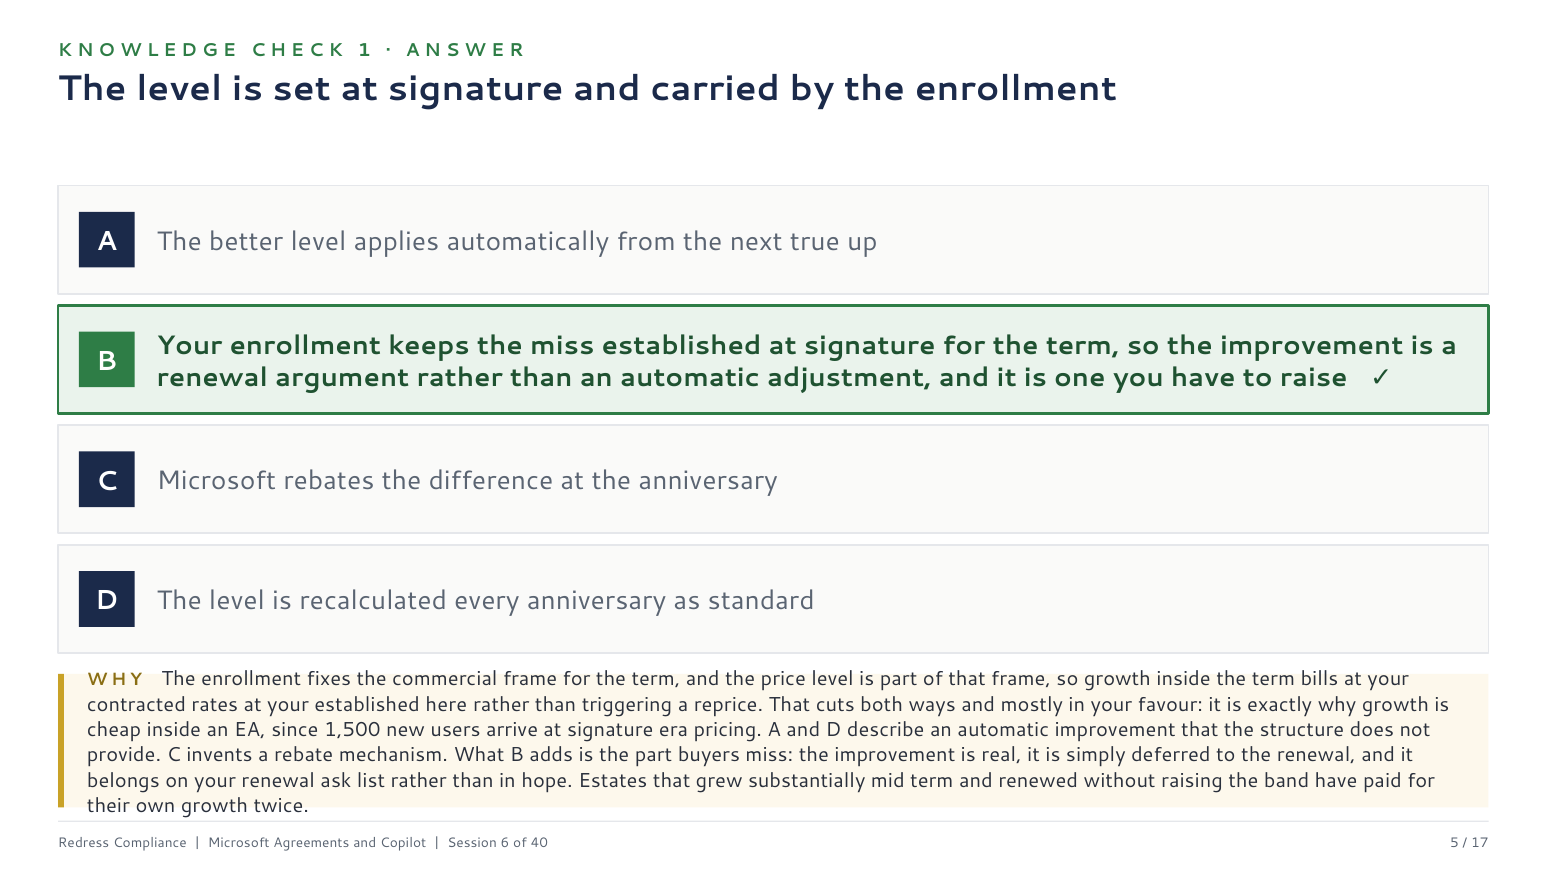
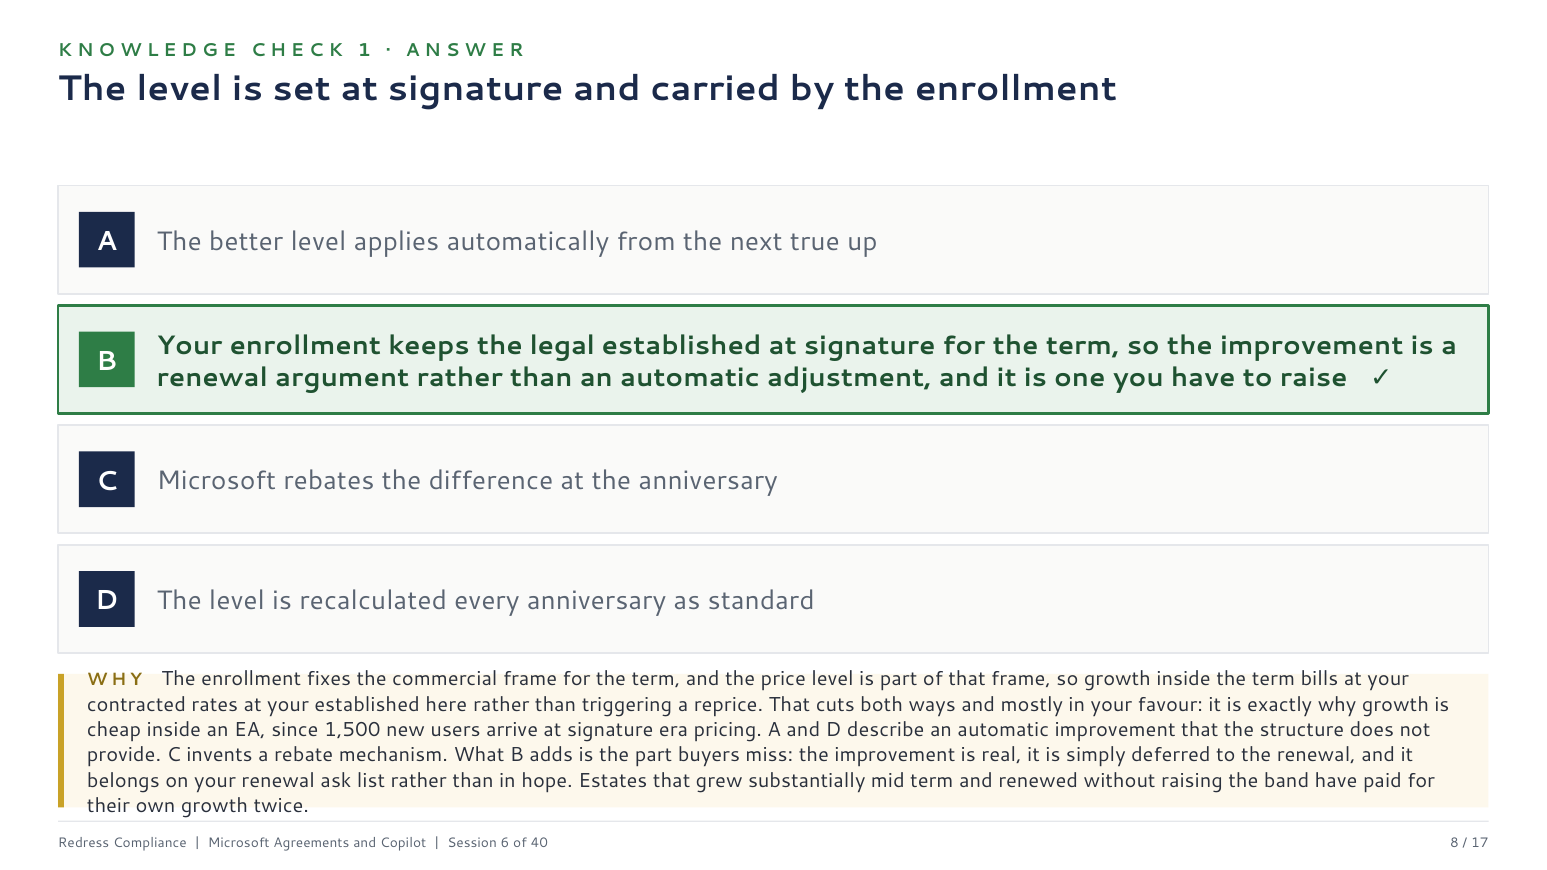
the miss: miss -> legal
5: 5 -> 8
